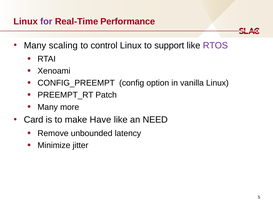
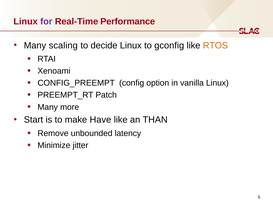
control: control -> decide
support: support -> gconfig
RTOS colour: purple -> orange
Card: Card -> Start
NEED: NEED -> THAN
